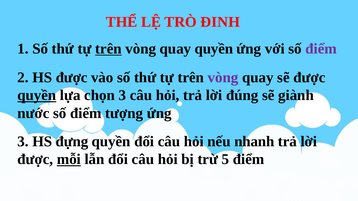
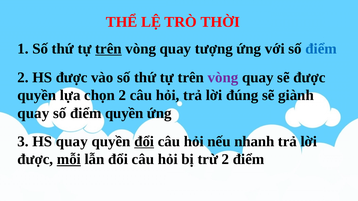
ĐINH: ĐINH -> THỜI
quay quyền: quyền -> tượng
điểm at (321, 49) colour: purple -> blue
quyền at (37, 95) underline: present -> none
chọn 3: 3 -> 2
nước at (33, 113): nước -> quay
điểm tượng: tượng -> quyền
HS đựng: đựng -> quay
đổi at (144, 142) underline: none -> present
trừ 5: 5 -> 2
